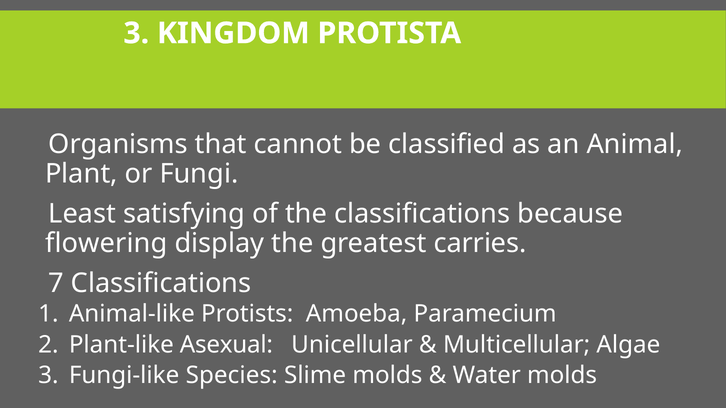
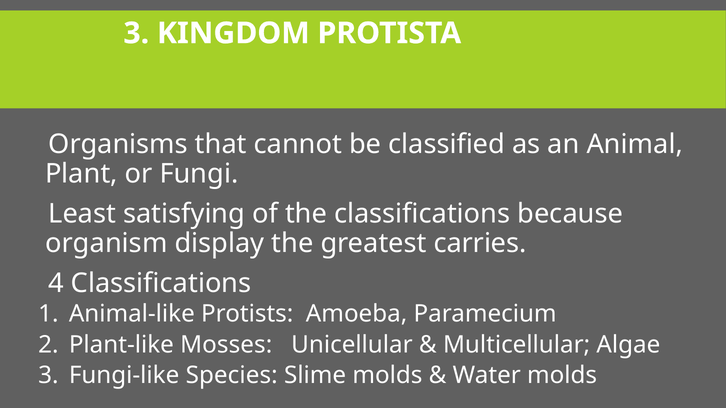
flowering: flowering -> organism
7: 7 -> 4
Asexual: Asexual -> Mosses
